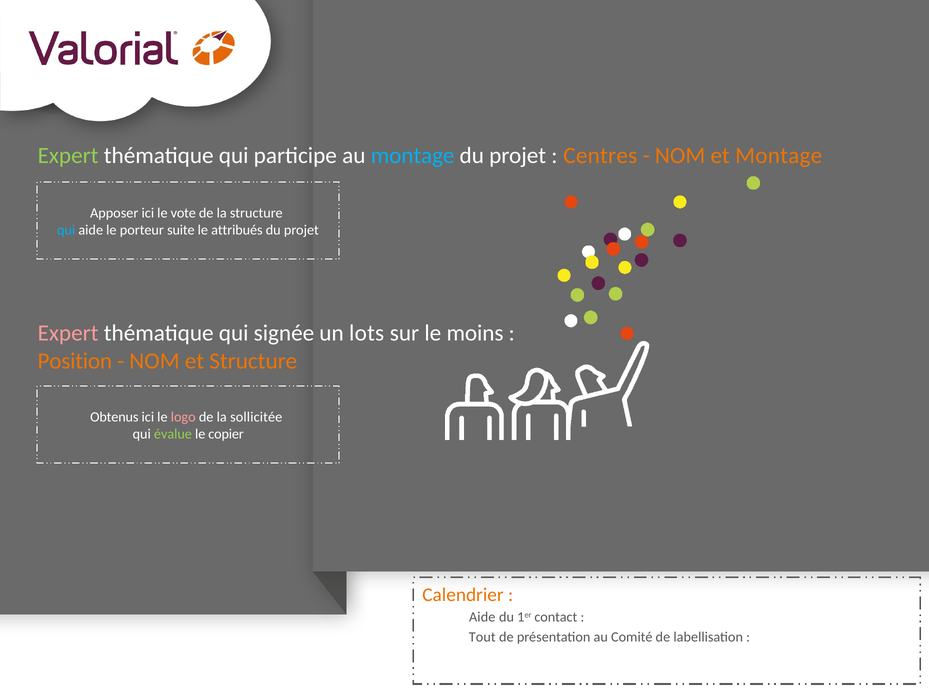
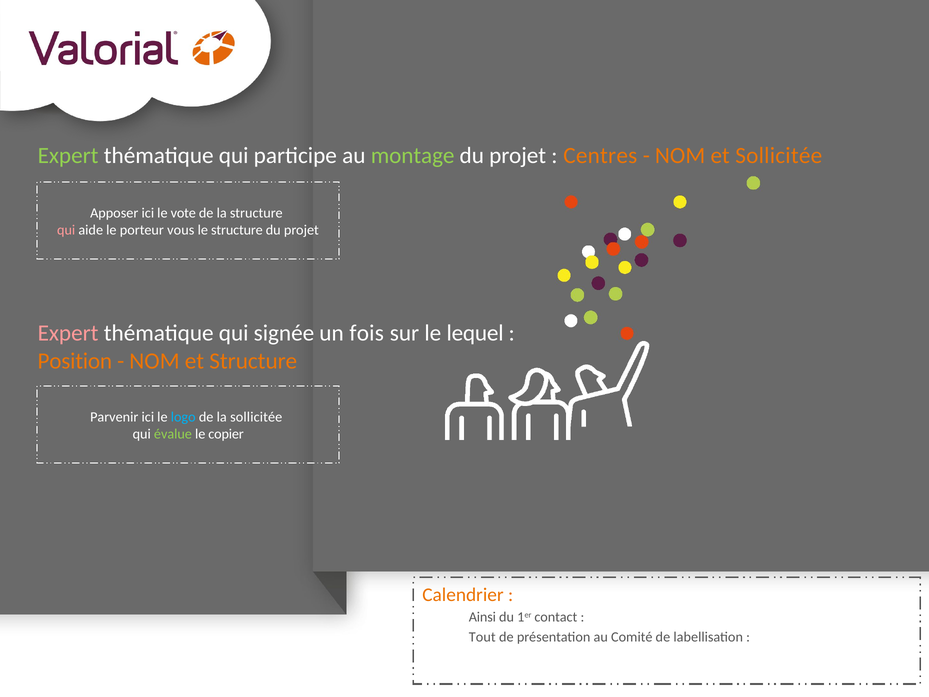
montage at (413, 155) colour: light blue -> light green
et Montage: Montage -> Sollicitée
qui at (66, 230) colour: light blue -> pink
suite: suite -> vous
le attribués: attribués -> structure
lots: lots -> fois
moins: moins -> lequel
Obtenus: Obtenus -> Parvenir
logo colour: pink -> light blue
Aide at (482, 617): Aide -> Ainsi
